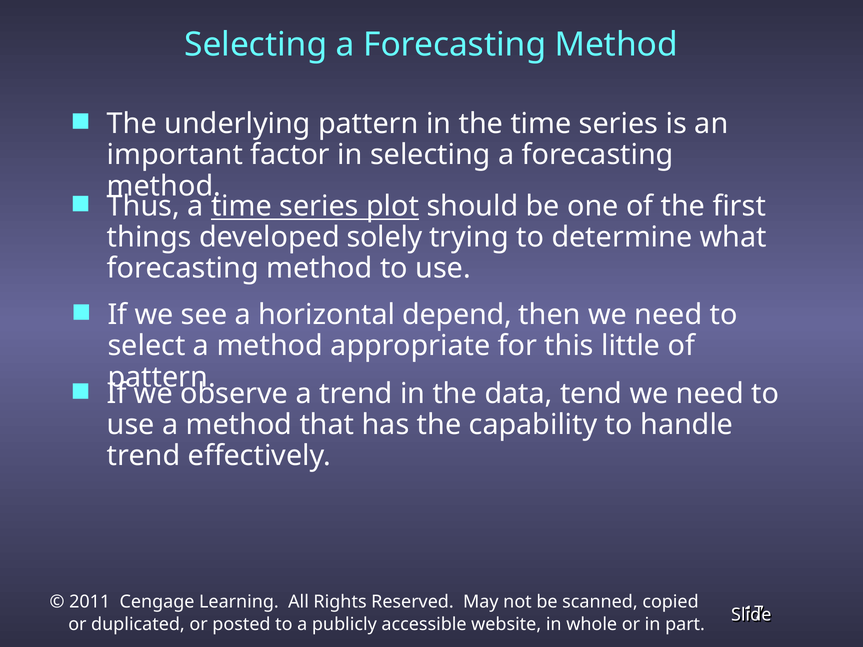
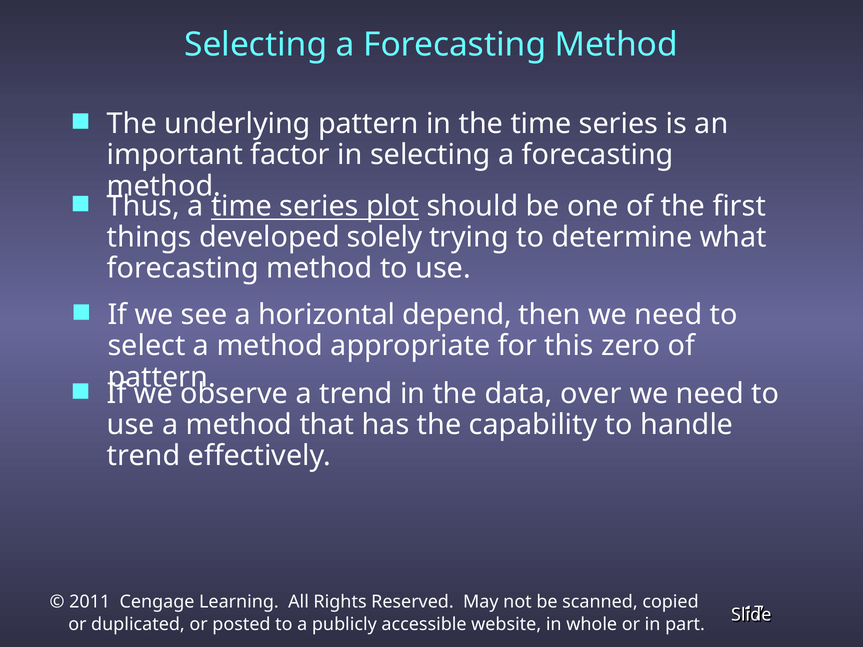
little: little -> zero
tend: tend -> over
